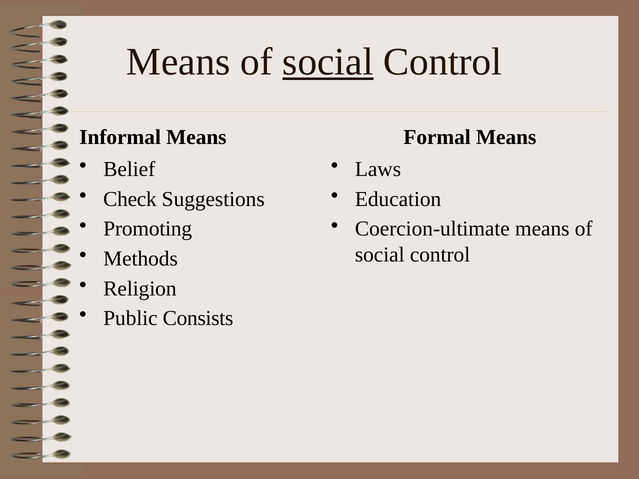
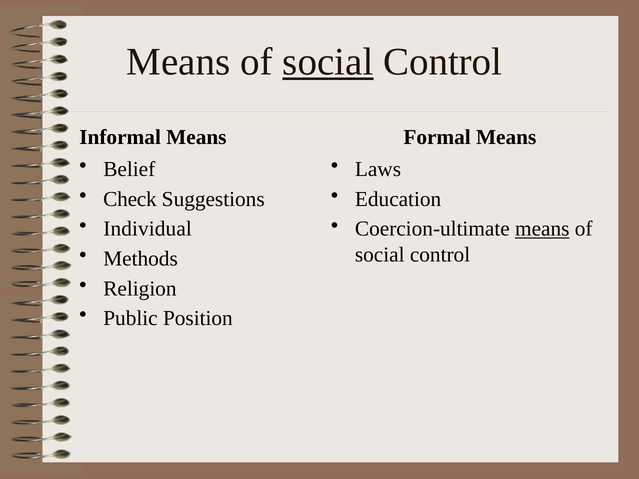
Promoting: Promoting -> Individual
means at (542, 229) underline: none -> present
Consists: Consists -> Position
